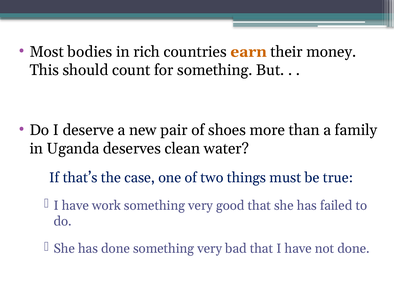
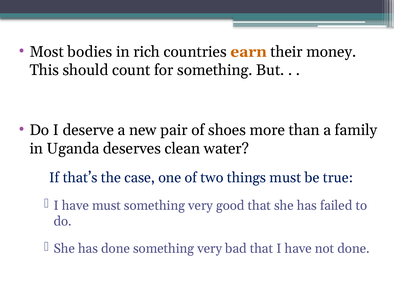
have work: work -> must
